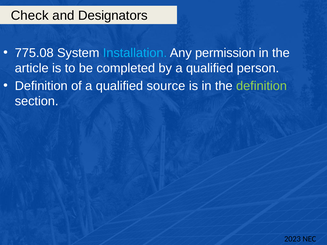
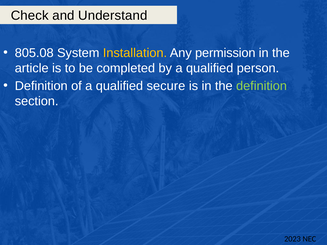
Designators: Designators -> Understand
775.08: 775.08 -> 805.08
Installation colour: light blue -> yellow
source: source -> secure
